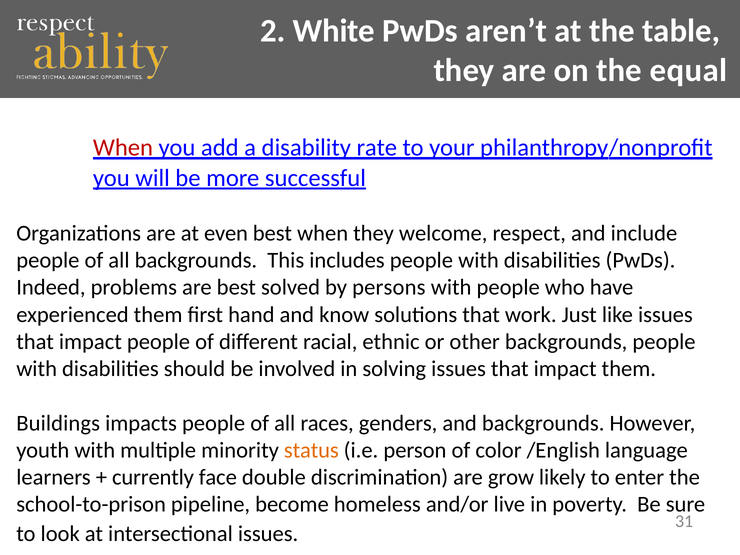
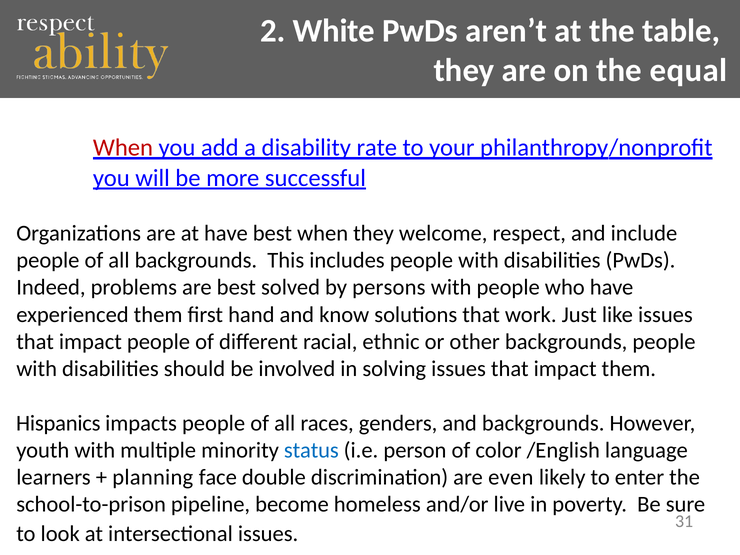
at even: even -> have
Buildings: Buildings -> Hispanics
status colour: orange -> blue
currently: currently -> planning
grow: grow -> even
